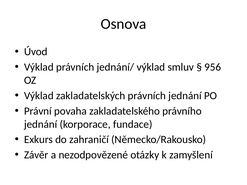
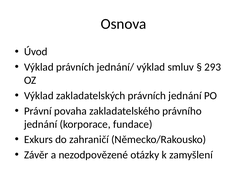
956: 956 -> 293
